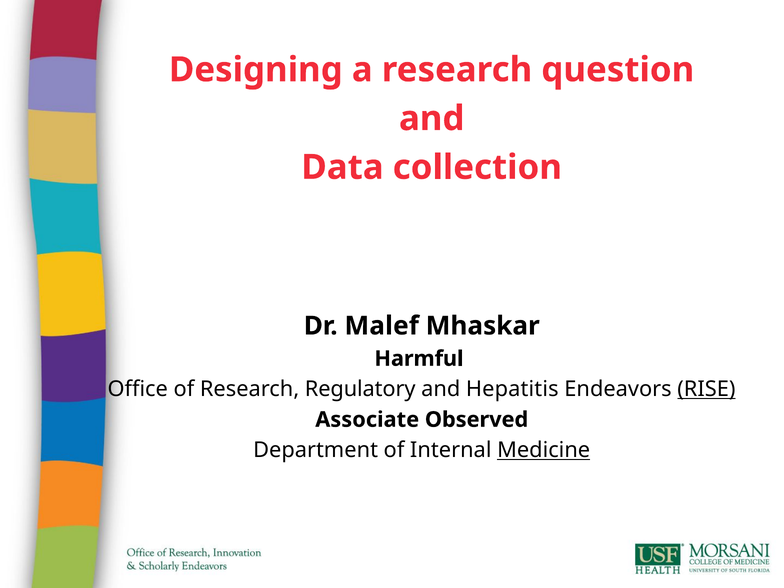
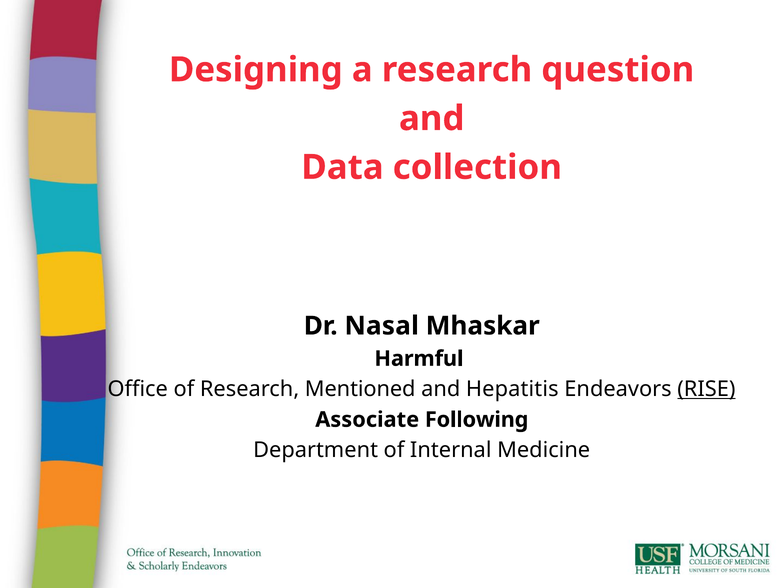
Malef: Malef -> Nasal
Regulatory: Regulatory -> Mentioned
Observed: Observed -> Following
Medicine underline: present -> none
